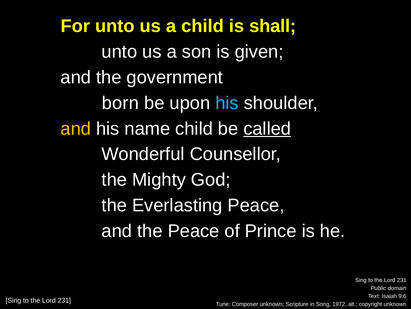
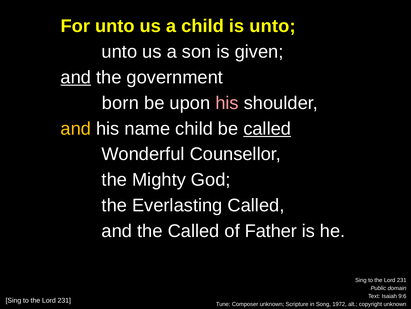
is shall: shall -> unto
and at (76, 77) underline: none -> present
his at (227, 103) colour: light blue -> pink
Everlasting Peace: Peace -> Called
the Peace: Peace -> Called
Prince: Prince -> Father
